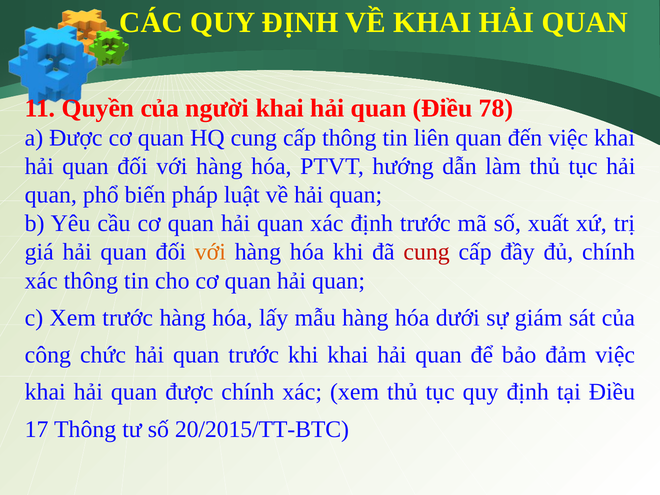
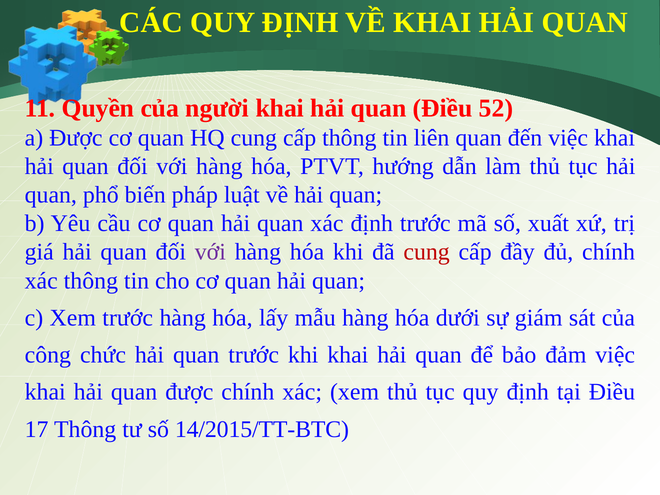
78: 78 -> 52
với at (210, 252) colour: orange -> purple
20/2015/TT-BTC: 20/2015/TT-BTC -> 14/2015/TT-BTC
